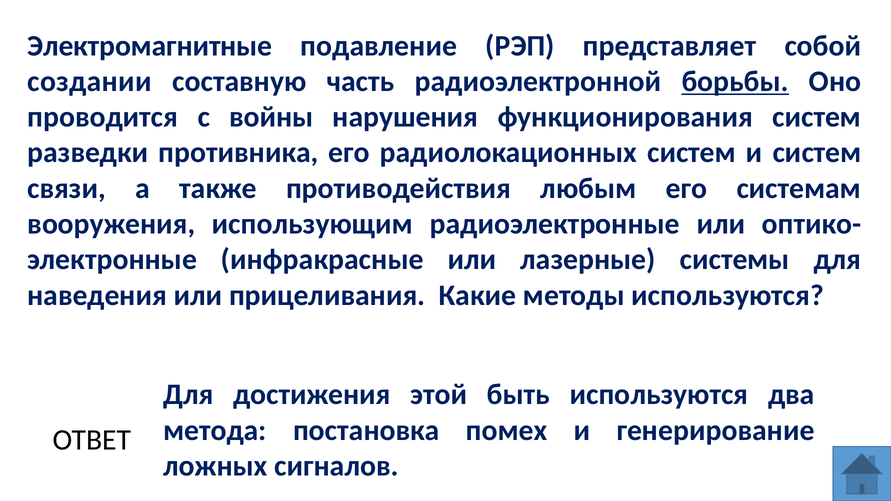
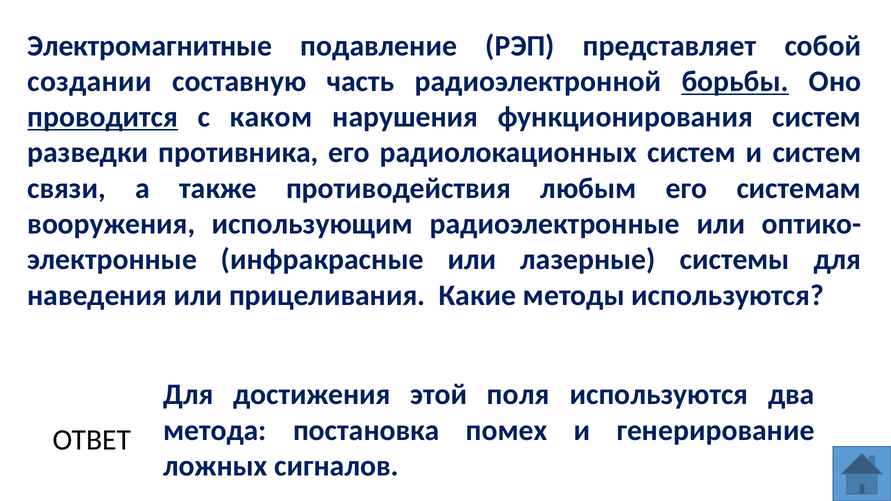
проводится underline: none -> present
войны: войны -> каком
быть: быть -> поля
